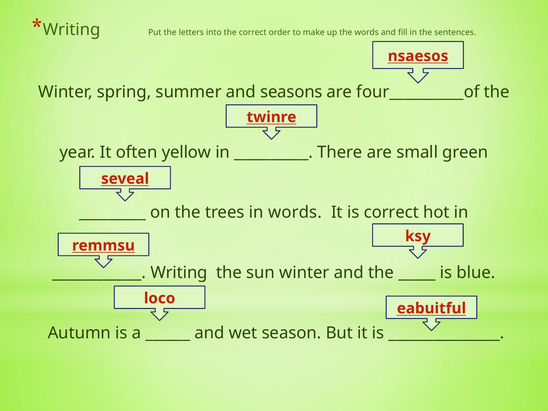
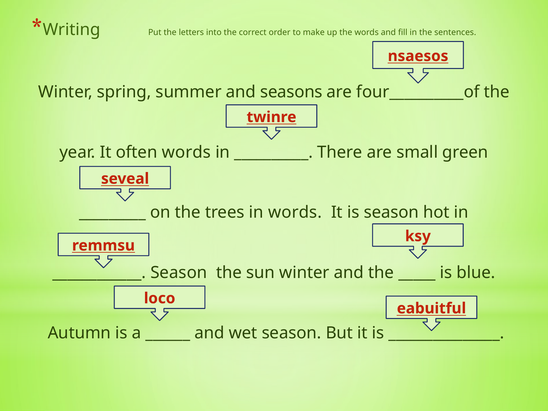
often yellow: yellow -> words
is correct: correct -> season
Writing at (179, 273): Writing -> Season
